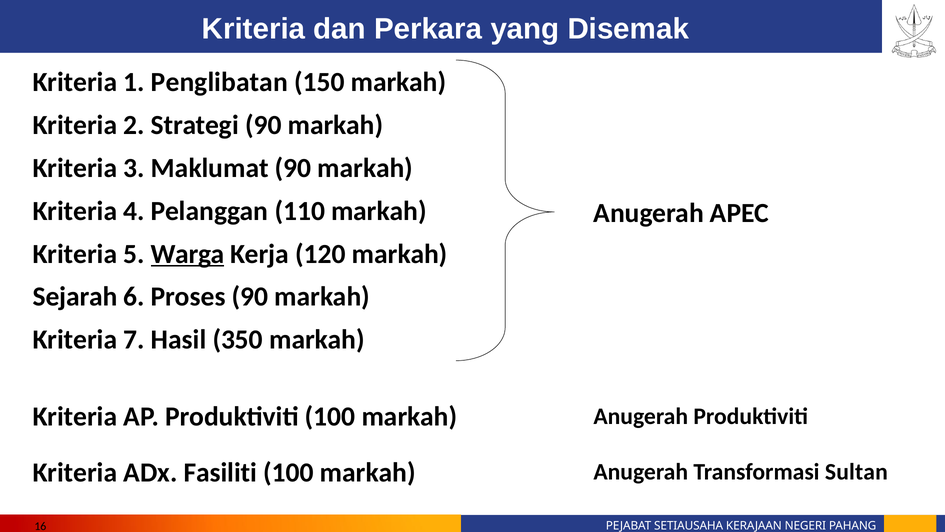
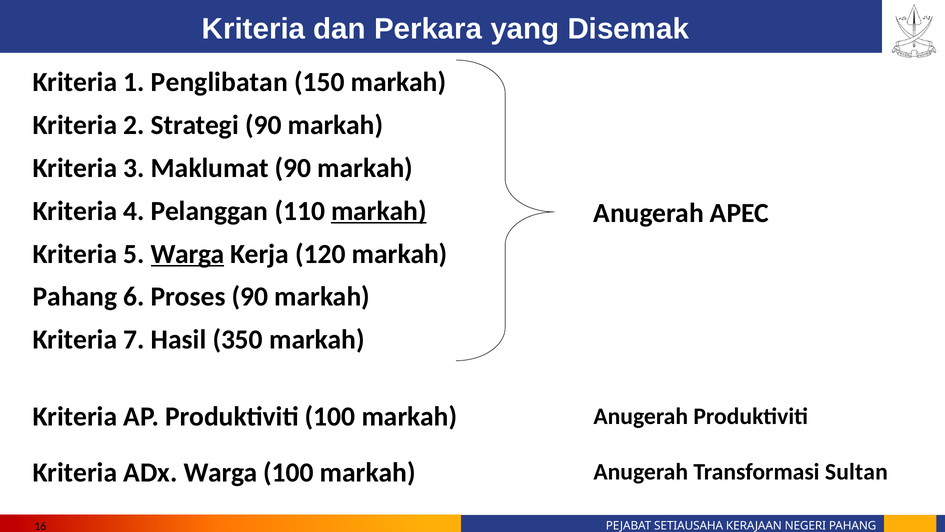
markah at (379, 211) underline: none -> present
Sejarah at (75, 296): Sejarah -> Pahang
ADx Fasiliti: Fasiliti -> Warga
